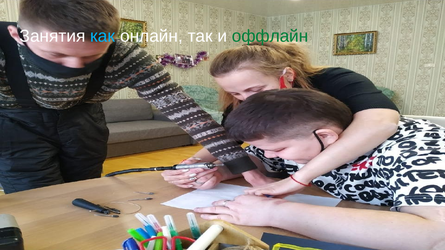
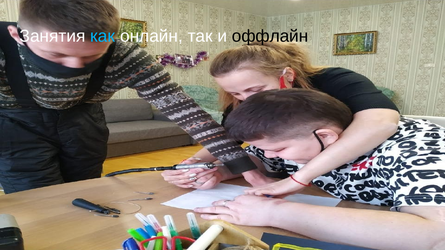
оффлайн colour: green -> black
